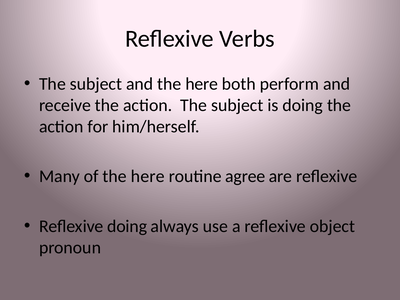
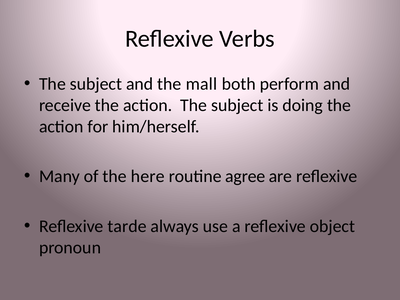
and the here: here -> mall
Reflexive doing: doing -> tarde
